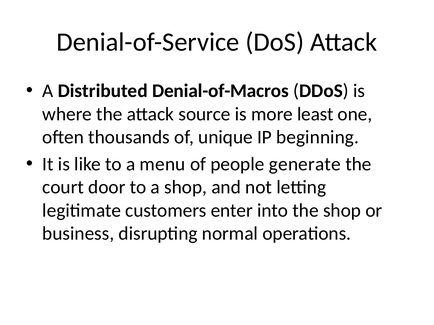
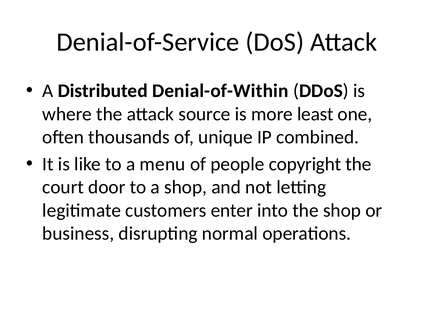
Denial-of-Macros: Denial-of-Macros -> Denial-of-Within
beginning: beginning -> combined
generate: generate -> copyright
